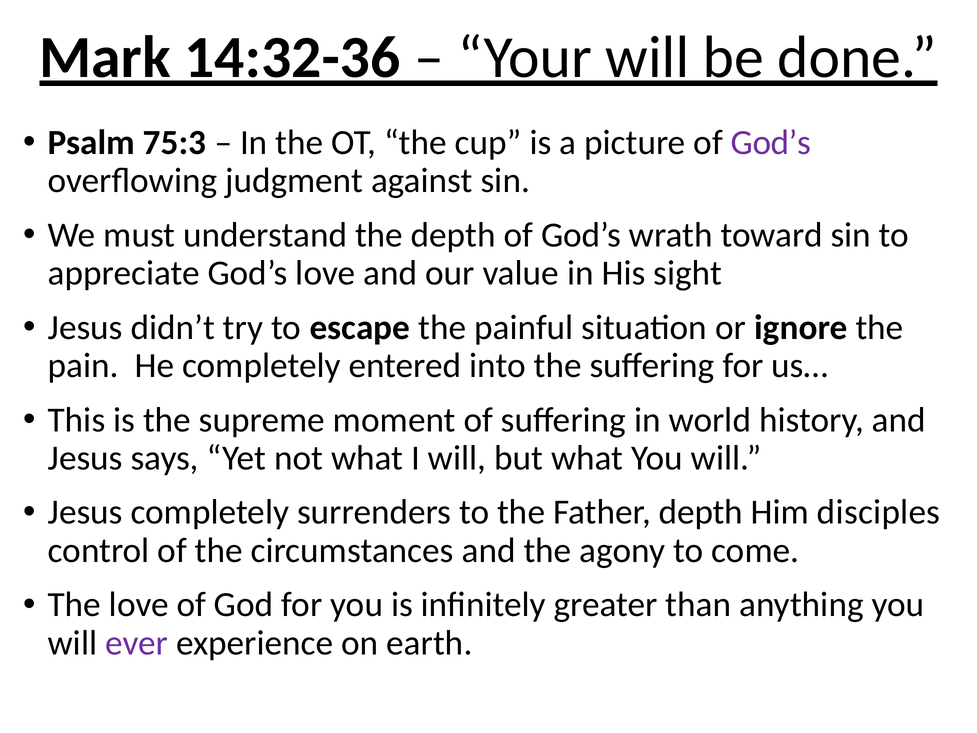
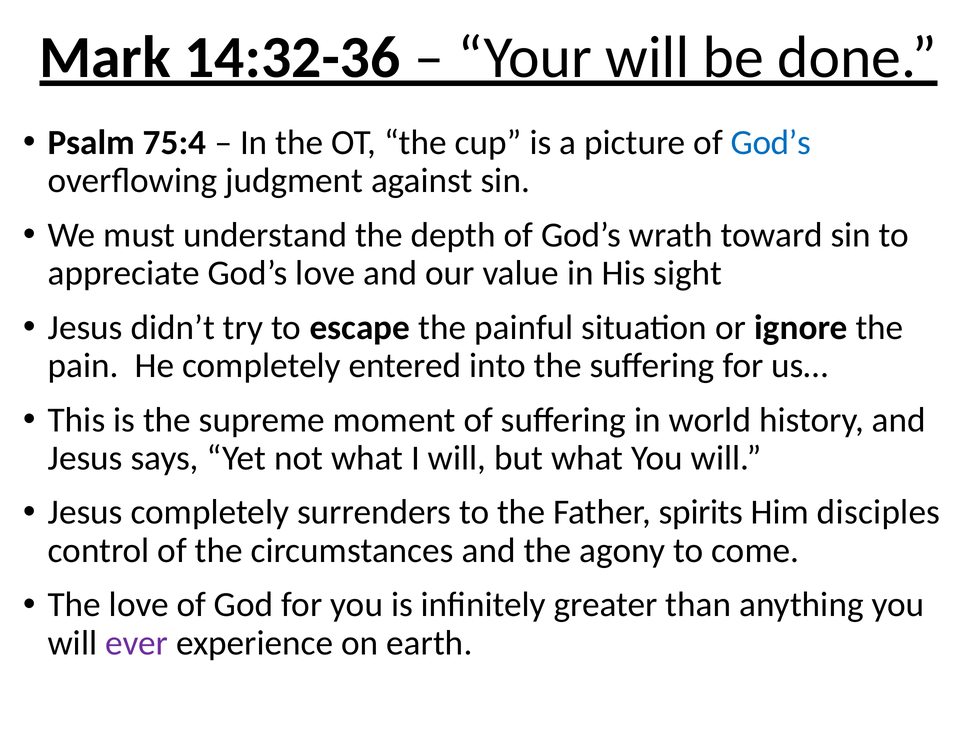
75:3: 75:3 -> 75:4
God’s at (771, 142) colour: purple -> blue
Father depth: depth -> spirits
